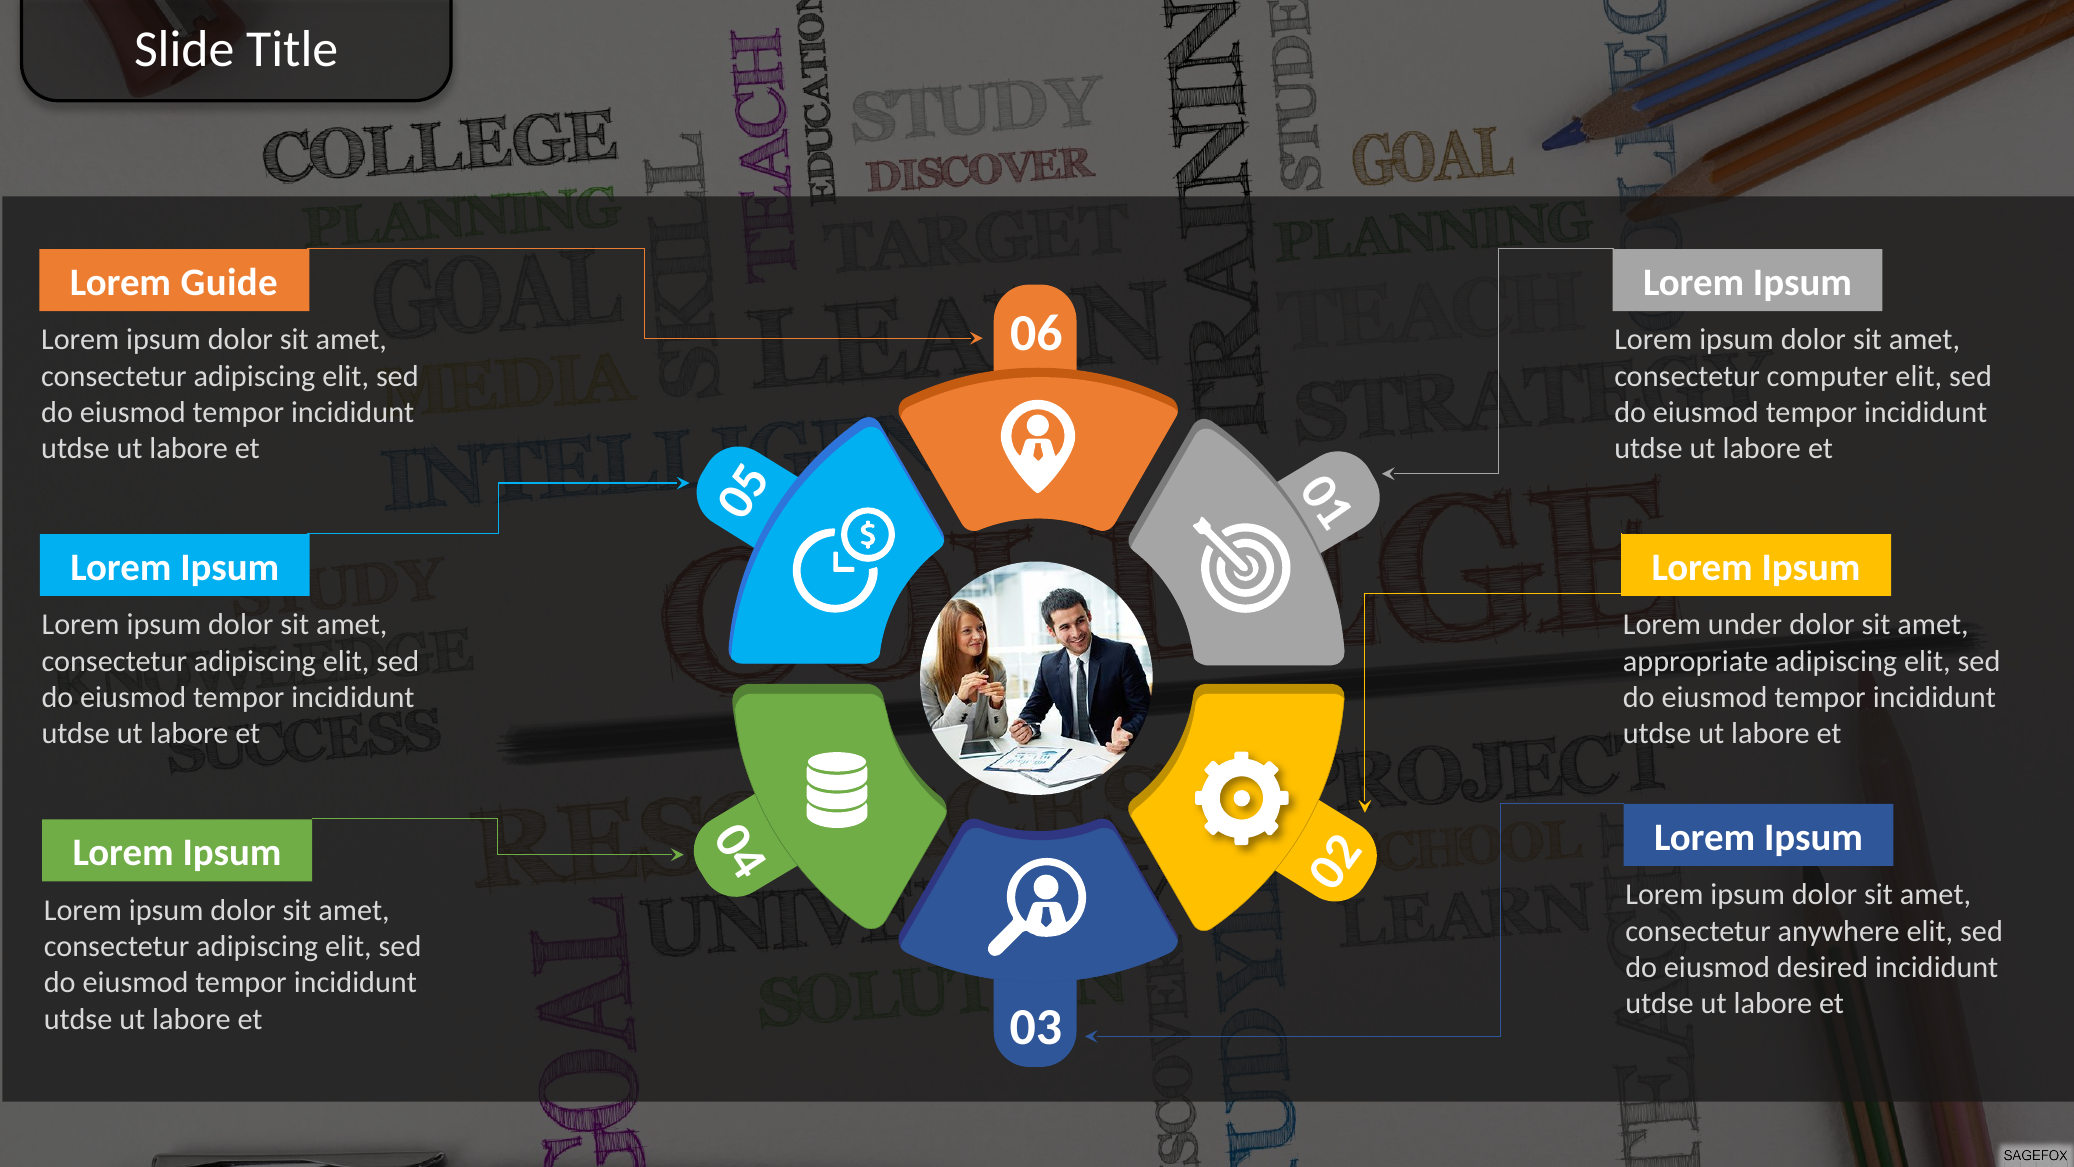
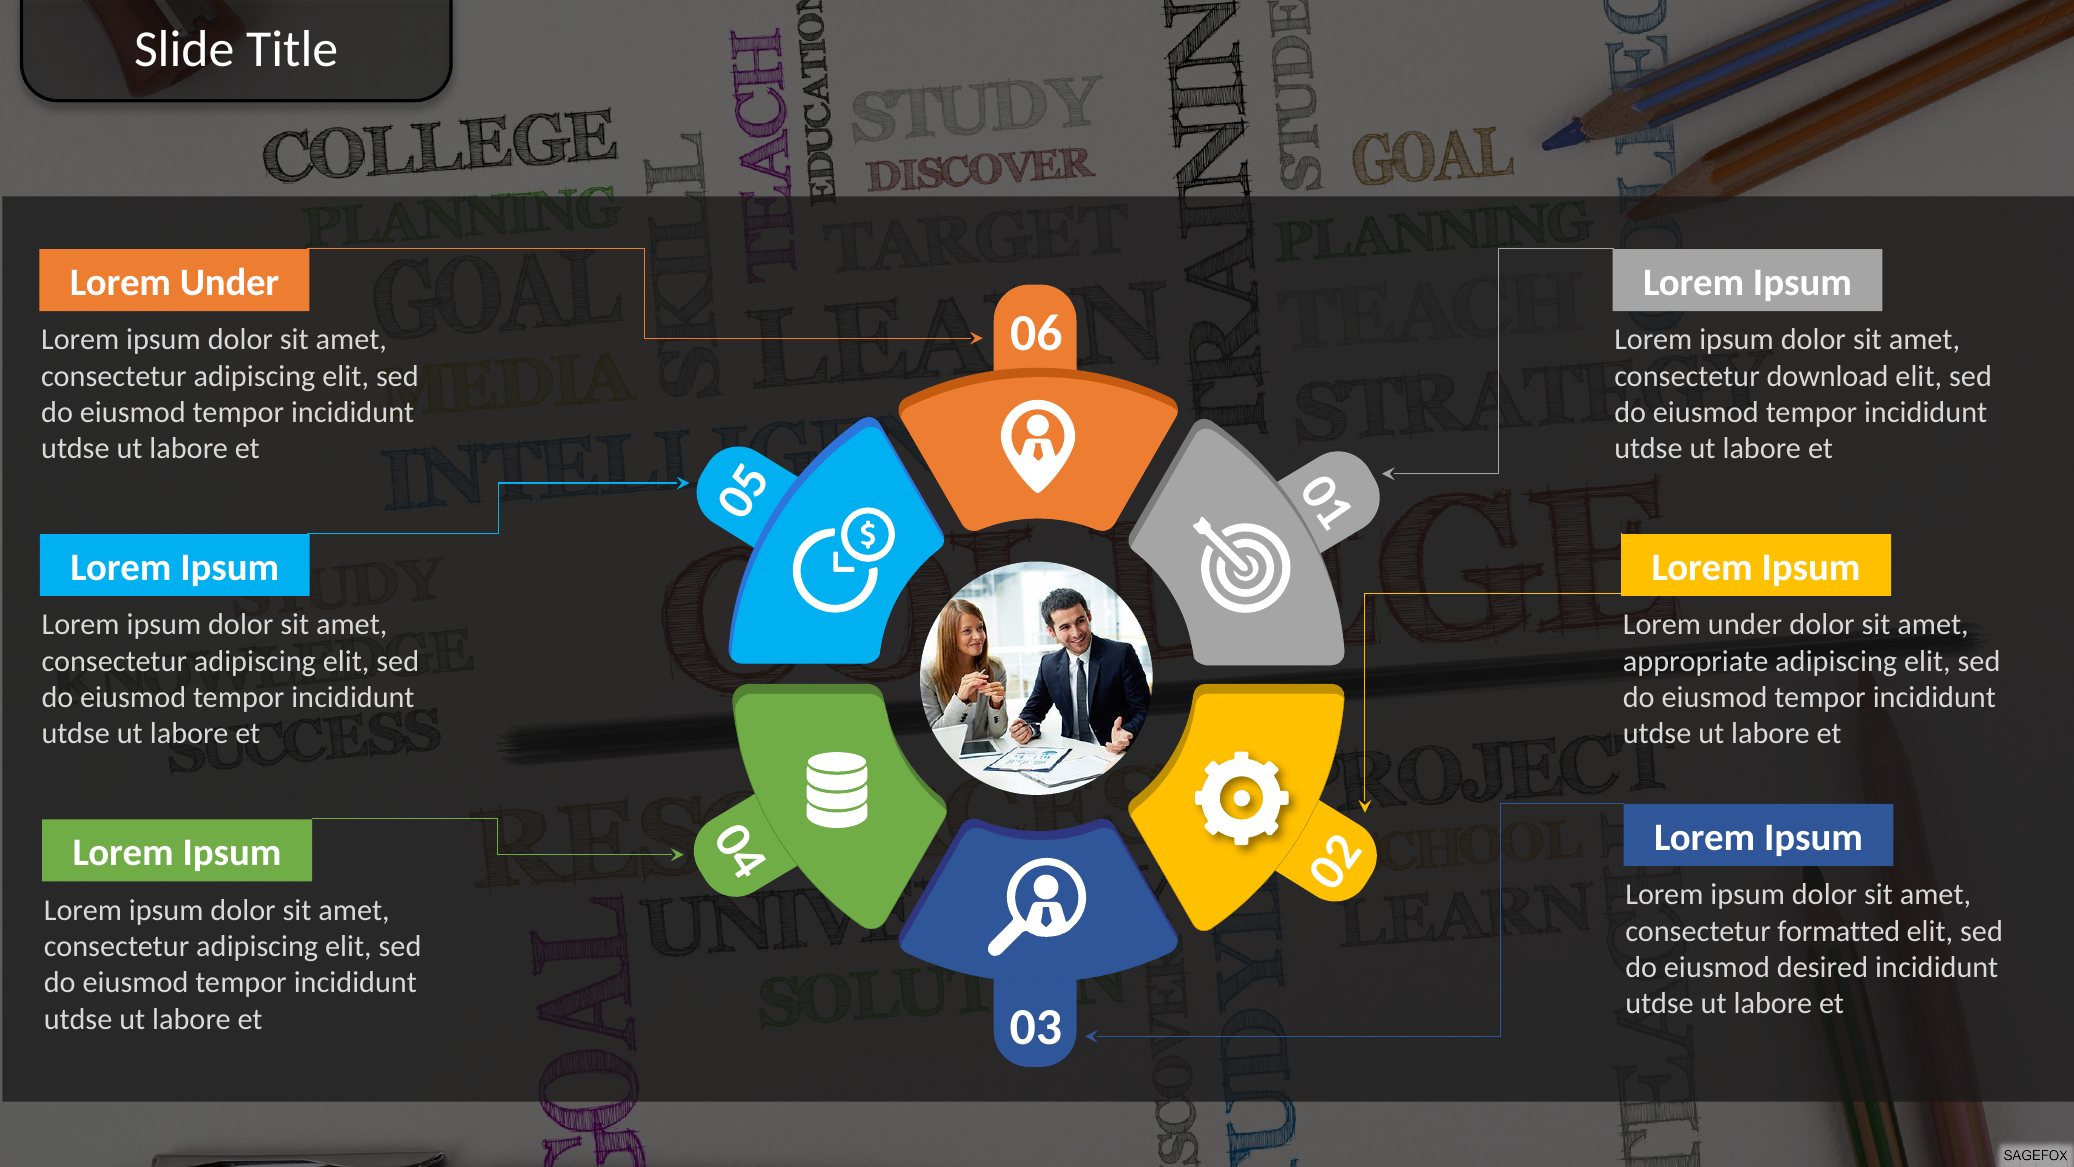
Guide at (229, 283): Guide -> Under
computer: computer -> download
anywhere: anywhere -> formatted
